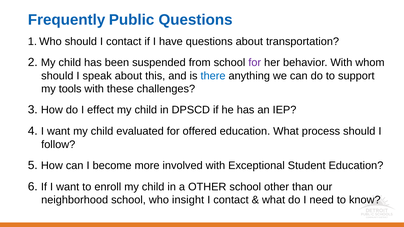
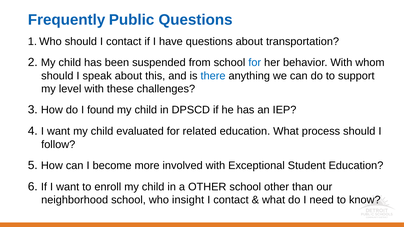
for at (255, 63) colour: purple -> blue
tools: tools -> level
effect: effect -> found
offered: offered -> related
